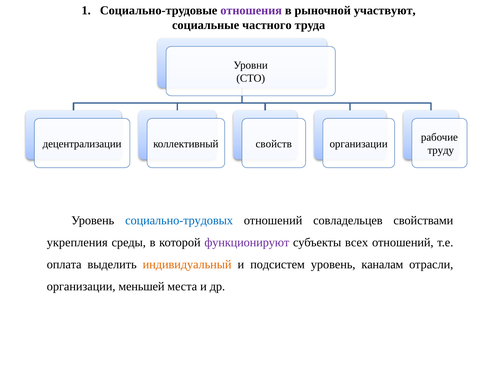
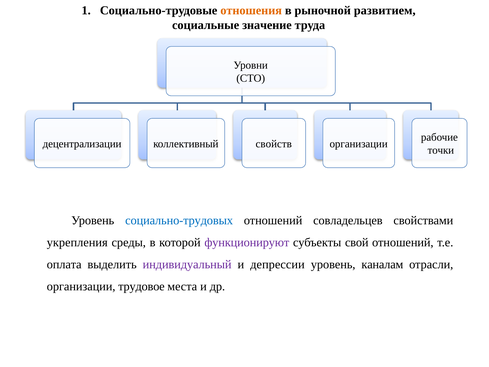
отношения colour: purple -> orange
участвуют: участвуют -> развитием
частного: частного -> значение
труду: труду -> точки
всех: всех -> свой
индивидуальный colour: orange -> purple
подсистем: подсистем -> депрессии
меньшей: меньшей -> трудовое
